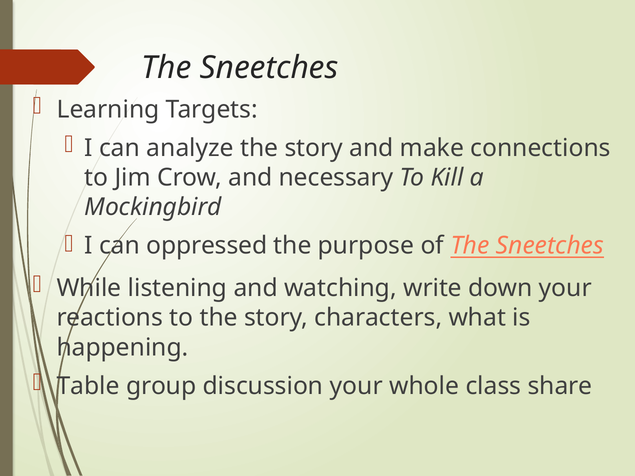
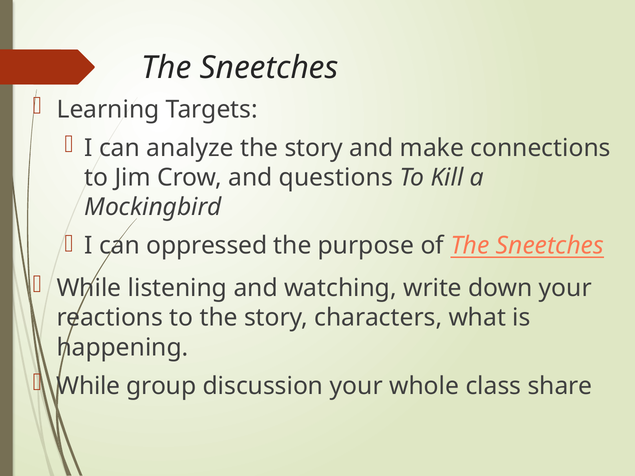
necessary: necessary -> questions
Table at (88, 386): Table -> While
